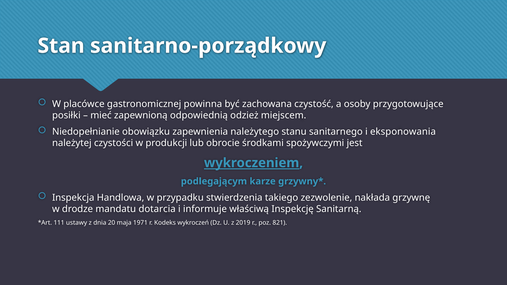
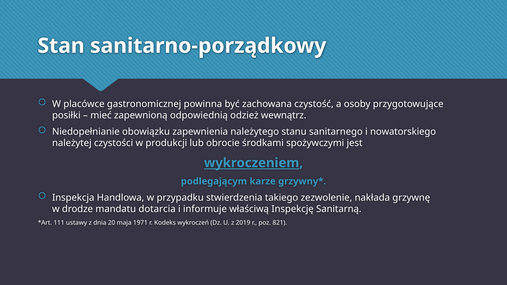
miejscem: miejscem -> wewnątrz
eksponowania: eksponowania -> nowatorskiego
